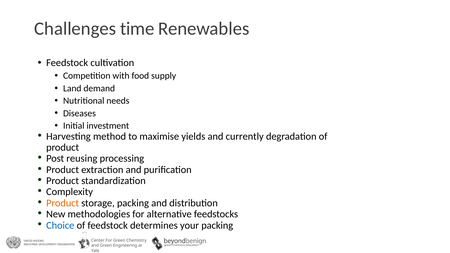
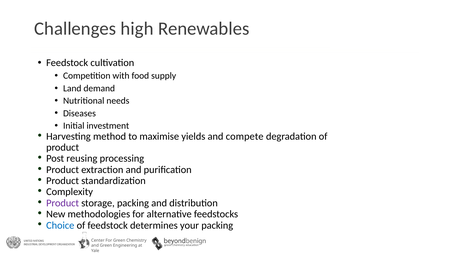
time: time -> high
currently: currently -> compete
Product at (63, 203) colour: orange -> purple
